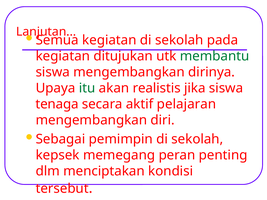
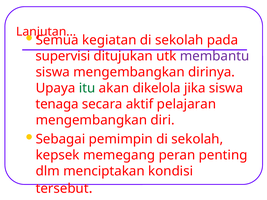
kegiatan at (63, 56): kegiatan -> supervisi
membantu colour: green -> purple
realistis: realistis -> dikelola
